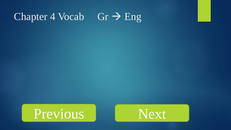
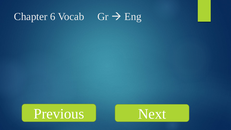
4: 4 -> 6
